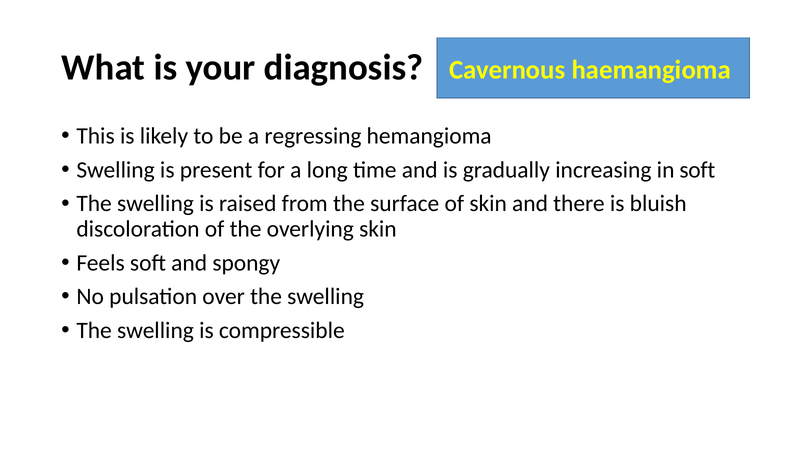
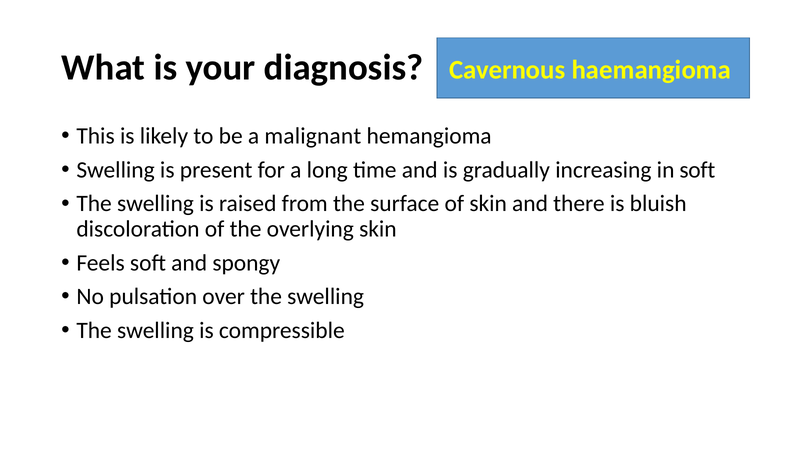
regressing: regressing -> malignant
